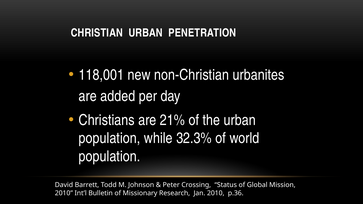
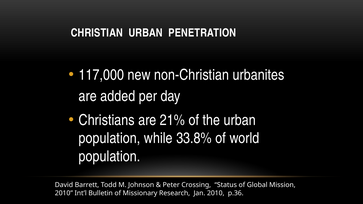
118,001: 118,001 -> 117,000
32.3%: 32.3% -> 33.8%
